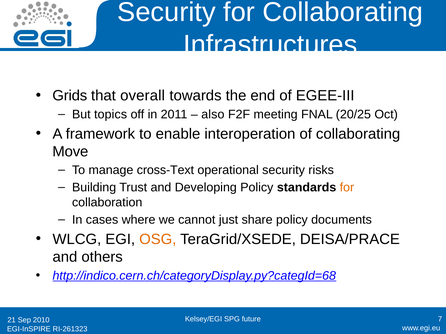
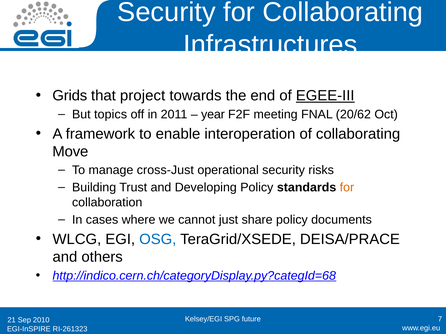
overall: overall -> project
EGEE-III underline: none -> present
also: also -> year
20/25: 20/25 -> 20/62
cross-Text: cross-Text -> cross-Just
OSG colour: orange -> blue
